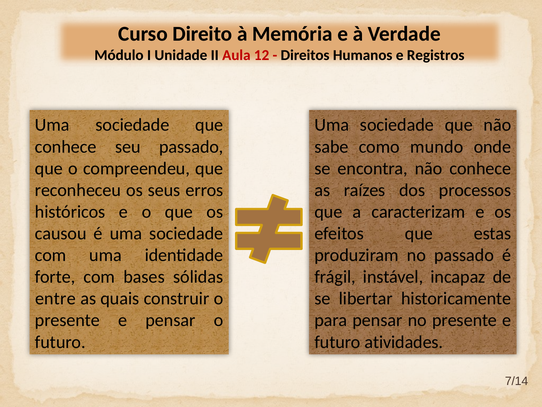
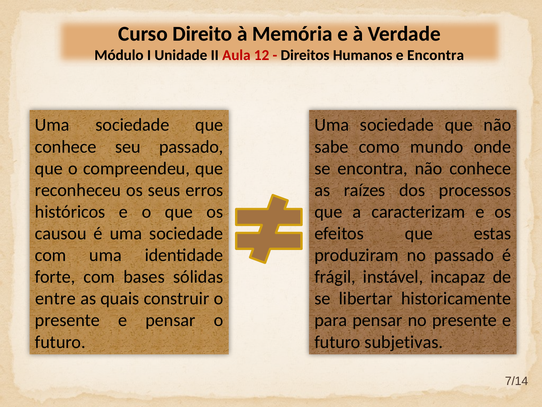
e Registros: Registros -> Encontra
atividades: atividades -> subjetivas
